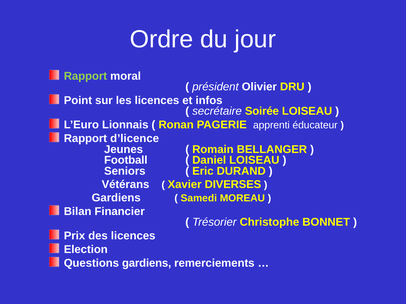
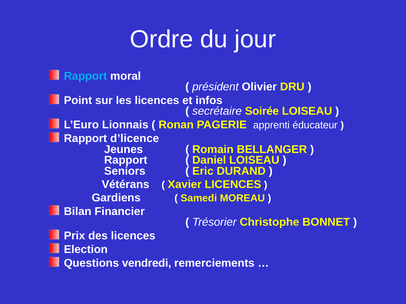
Rapport at (85, 76) colour: light green -> light blue
Football at (126, 160): Football -> Rapport
Xavier DIVERSES: DIVERSES -> LICENCES
Questions gardiens: gardiens -> vendredi
